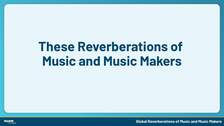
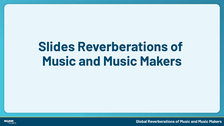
These: These -> Slides
